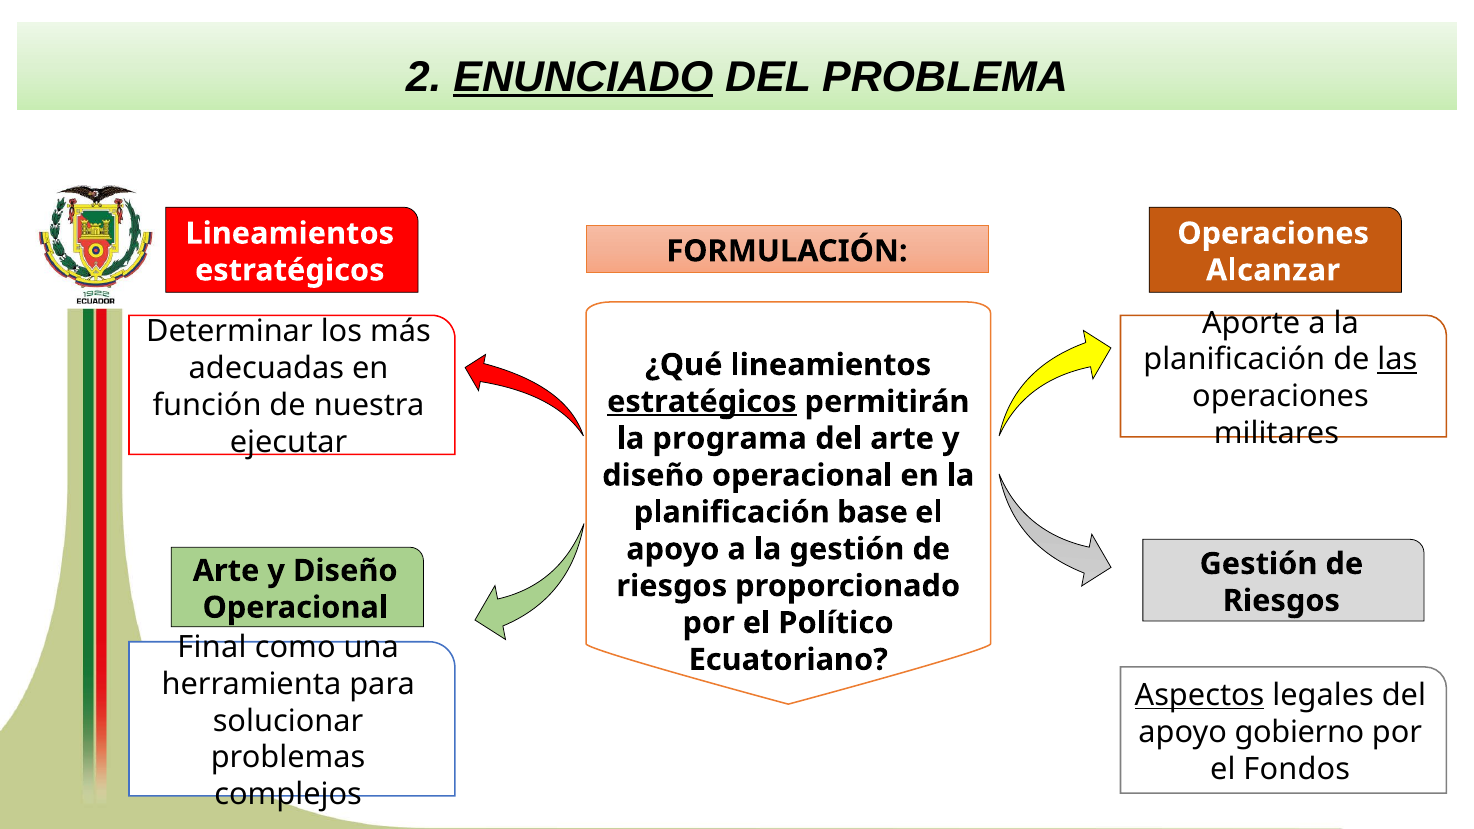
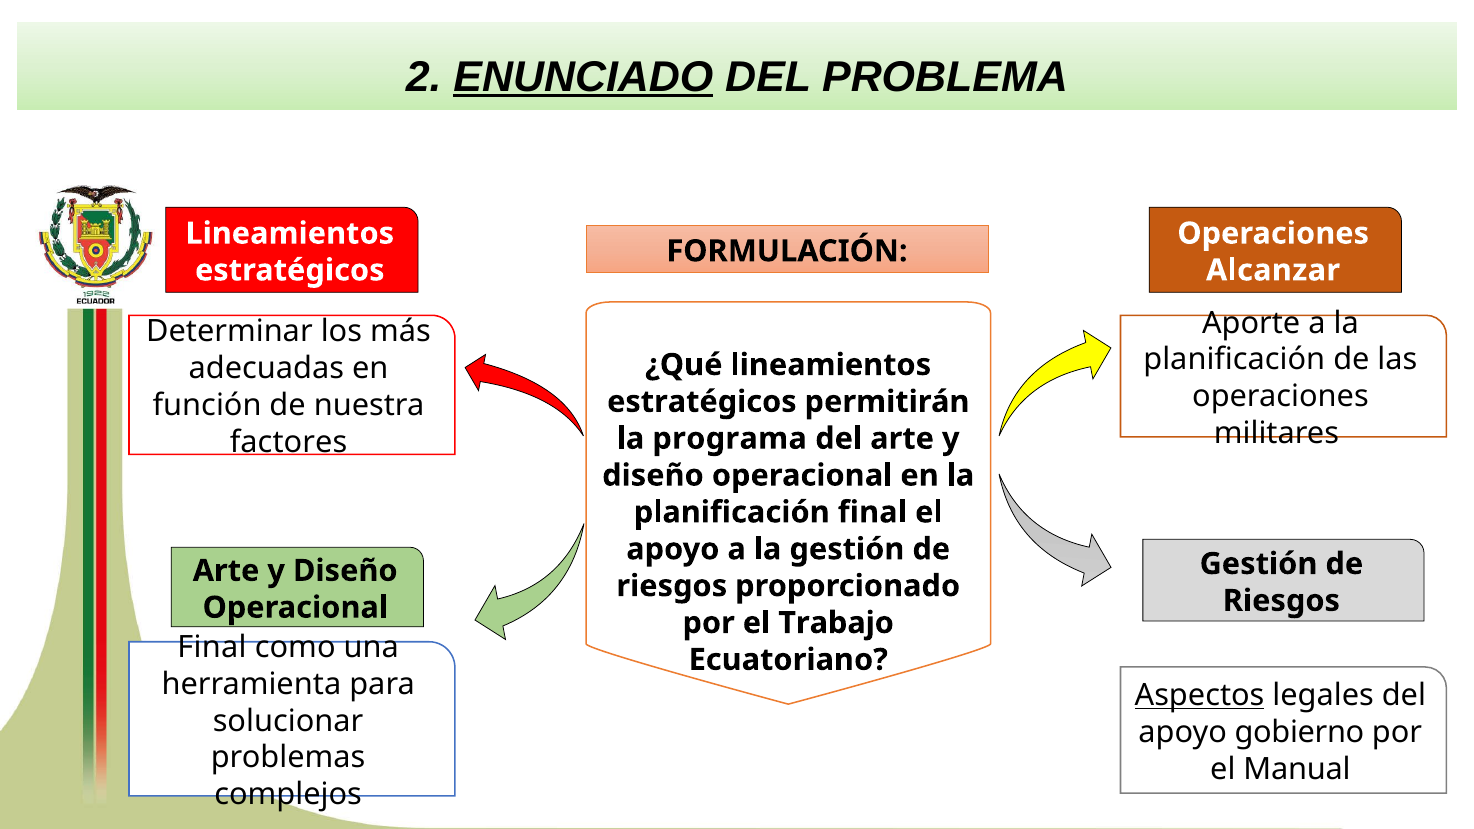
las underline: present -> none
estratégicos at (702, 402) underline: present -> none
ejecutar: ejecutar -> factores
planificación base: base -> final
Político: Político -> Trabajo
Fondos: Fondos -> Manual
